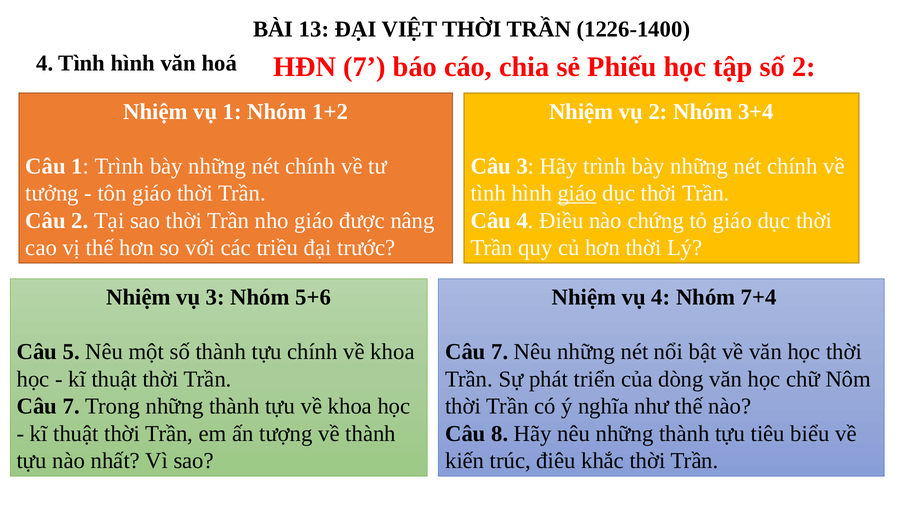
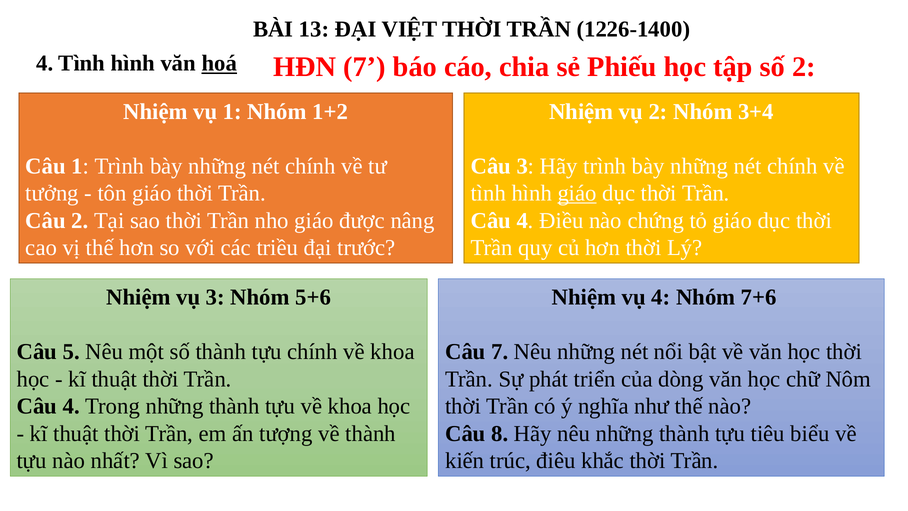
hoá underline: none -> present
7+4: 7+4 -> 7+6
7 at (71, 406): 7 -> 4
